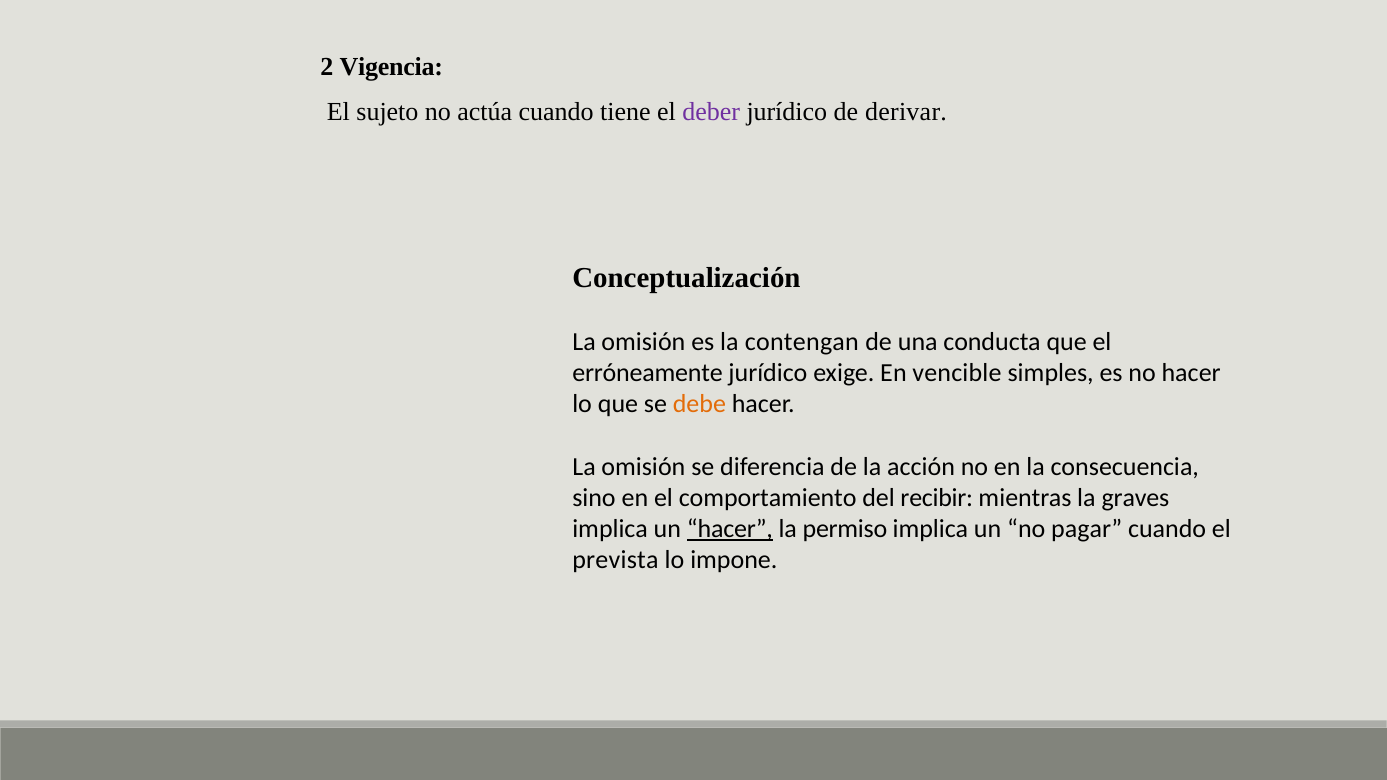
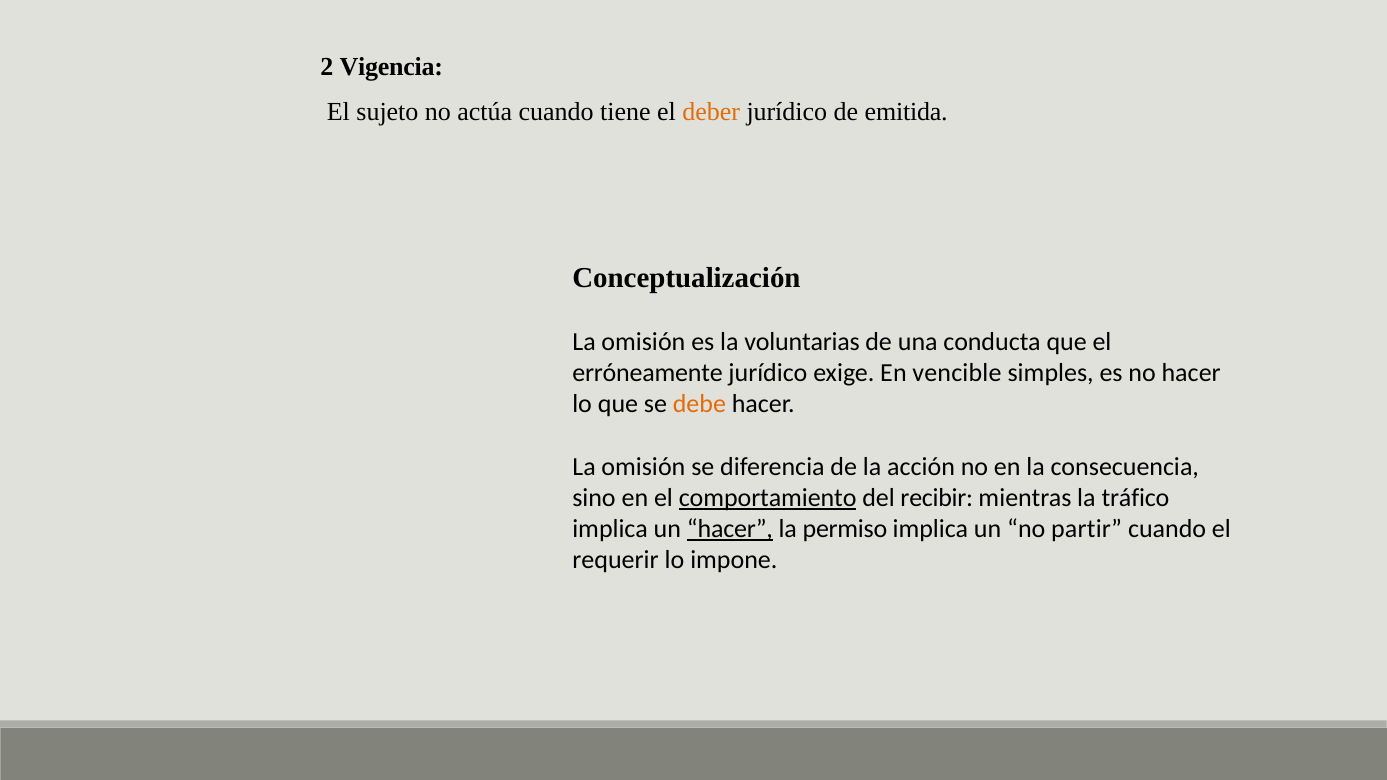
deber colour: purple -> orange
derivar: derivar -> emitida
contengan: contengan -> voluntarias
comportamiento underline: none -> present
graves: graves -> tráfico
pagar: pagar -> partir
prevista: prevista -> requerir
